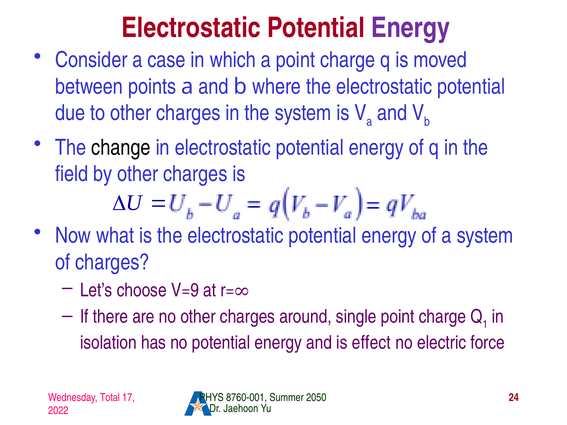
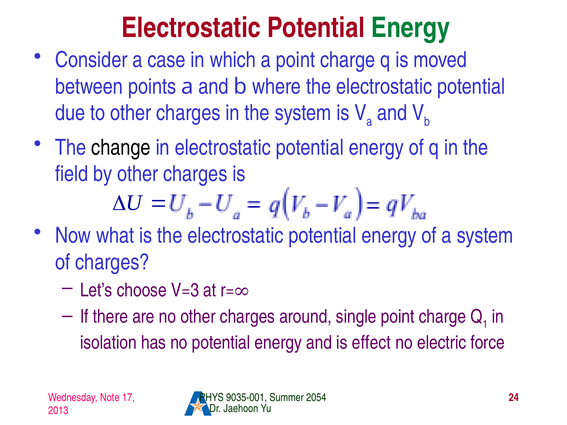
Energy at (411, 28) colour: purple -> green
V=9: V=9 -> V=3
Total: Total -> Note
8760-001: 8760-001 -> 9035-001
2050: 2050 -> 2054
2022: 2022 -> 2013
